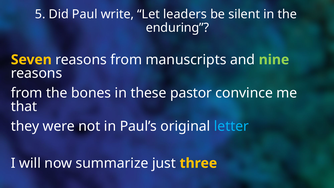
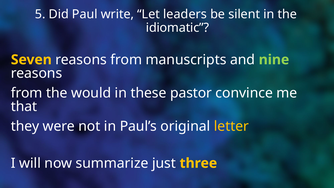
enduring: enduring -> idiomatic
bones: bones -> would
letter colour: light blue -> yellow
